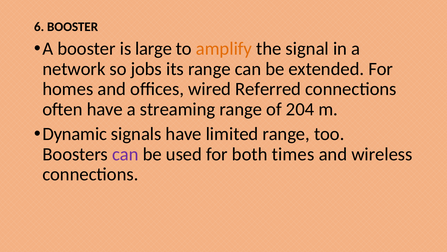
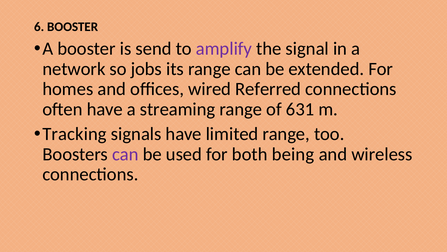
large: large -> send
amplify colour: orange -> purple
204: 204 -> 631
Dynamic: Dynamic -> Tracking
times: times -> being
